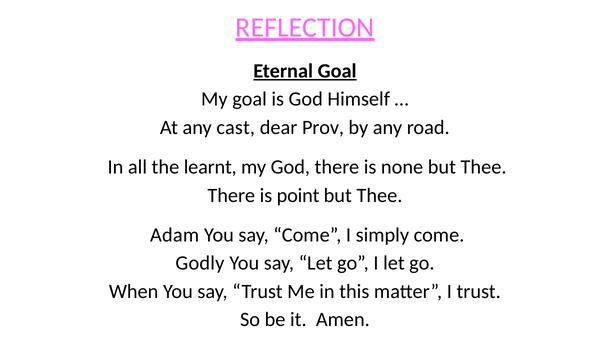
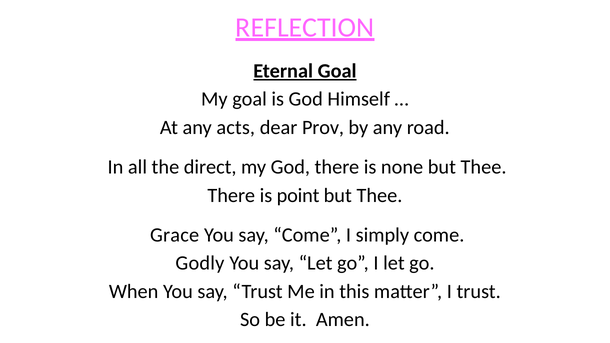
cast: cast -> acts
learnt: learnt -> direct
Adam: Adam -> Grace
